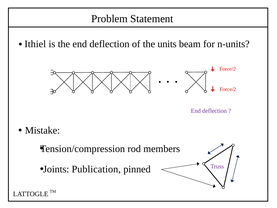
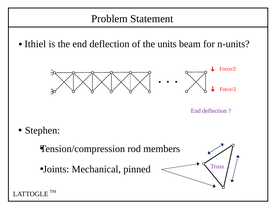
Mistake: Mistake -> Stephen
Publication: Publication -> Mechanical
